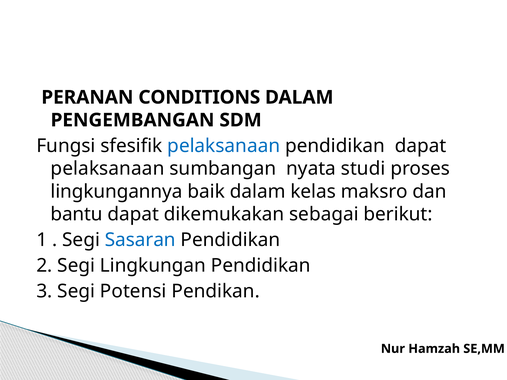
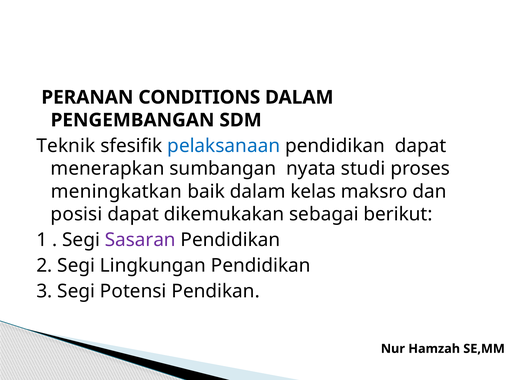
Fungsi: Fungsi -> Teknik
pelaksanaan at (108, 169): pelaksanaan -> menerapkan
lingkungannya: lingkungannya -> meningkatkan
bantu: bantu -> posisi
Sasaran colour: blue -> purple
